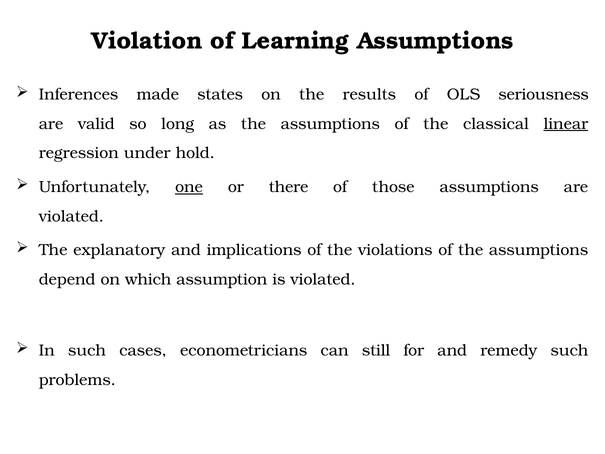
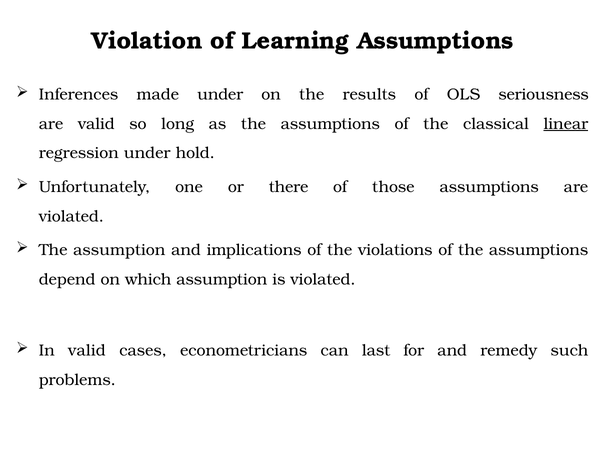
made states: states -> under
one underline: present -> none
The explanatory: explanatory -> assumption
In such: such -> valid
still: still -> last
